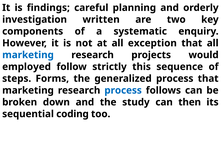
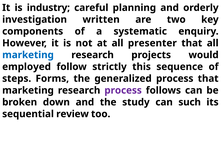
findings: findings -> industry
exception: exception -> presenter
process at (123, 90) colour: blue -> purple
then: then -> such
coding: coding -> review
